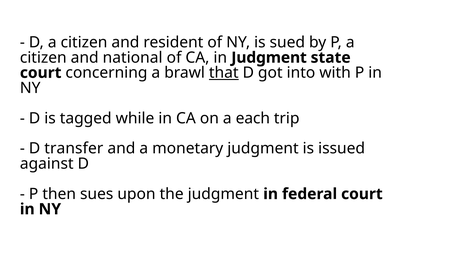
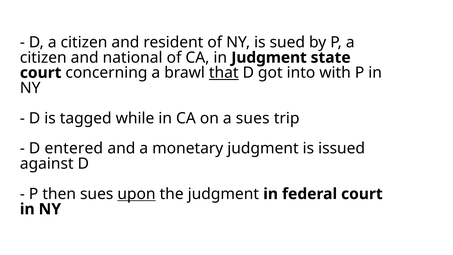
a each: each -> sues
transfer: transfer -> entered
upon underline: none -> present
